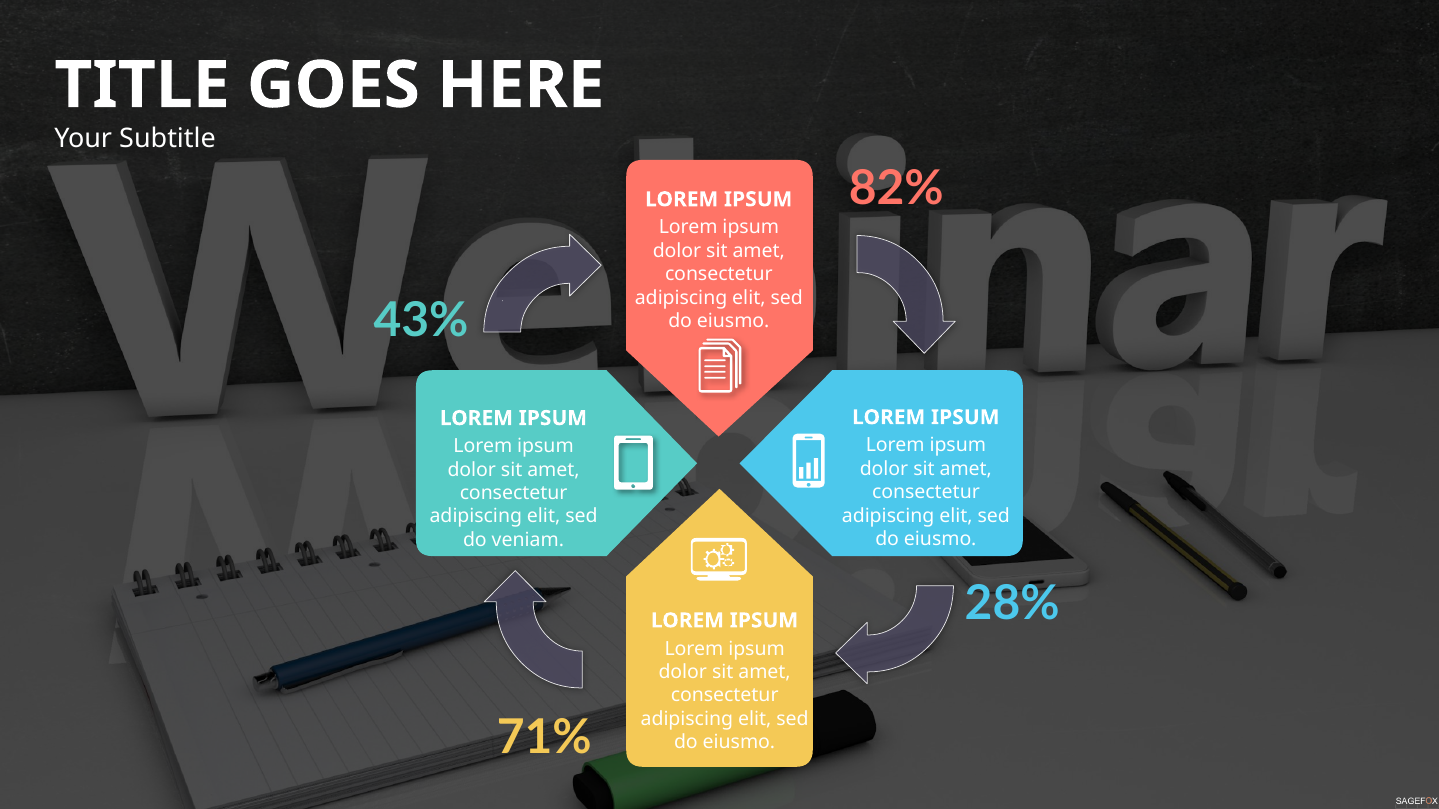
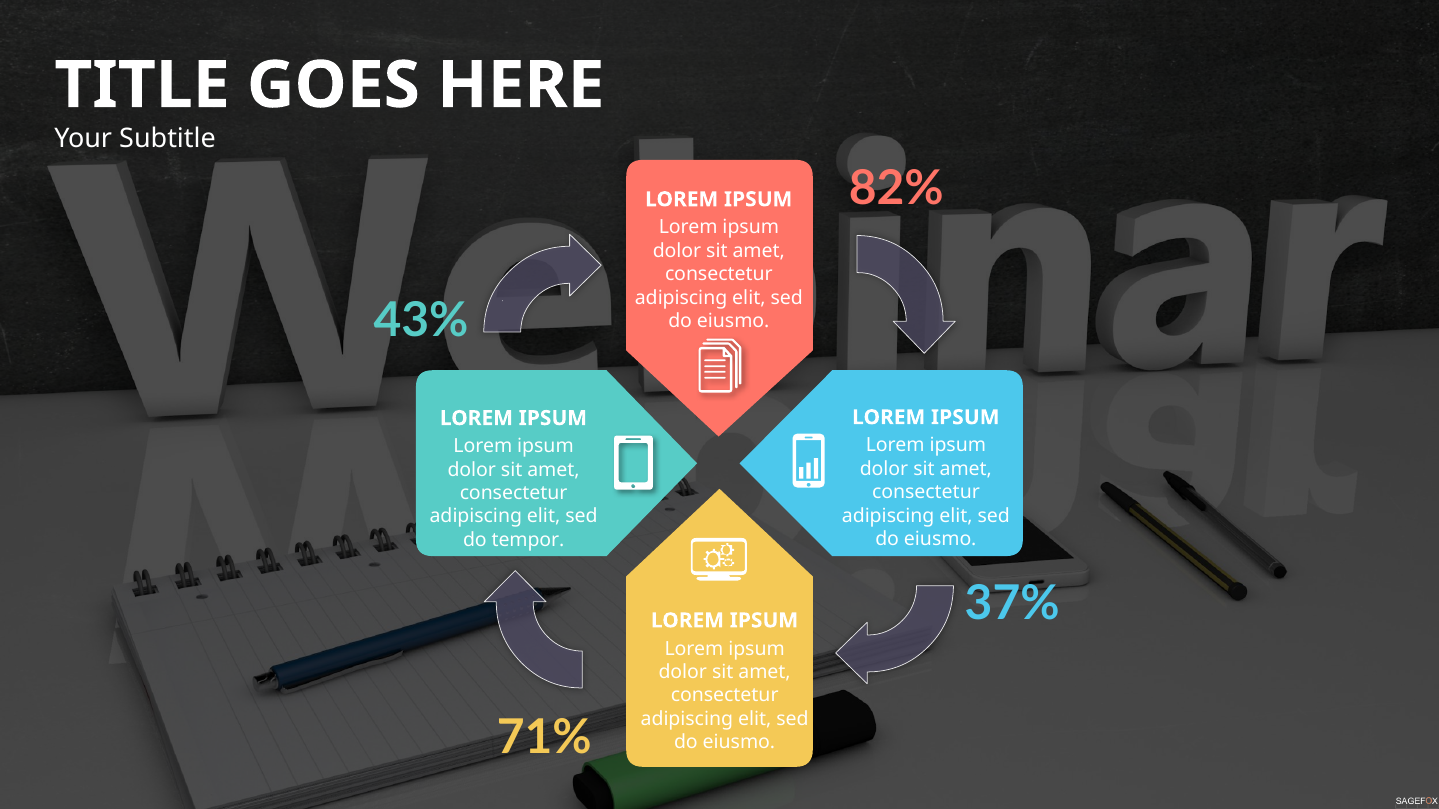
veniam: veniam -> tempor
28%: 28% -> 37%
